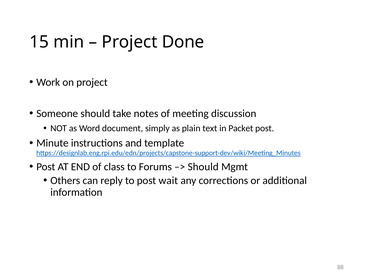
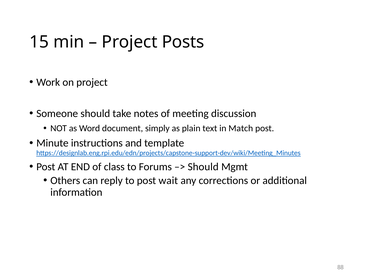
Done: Done -> Posts
Packet: Packet -> Match
